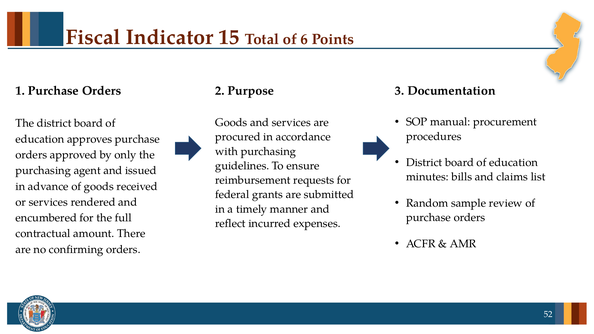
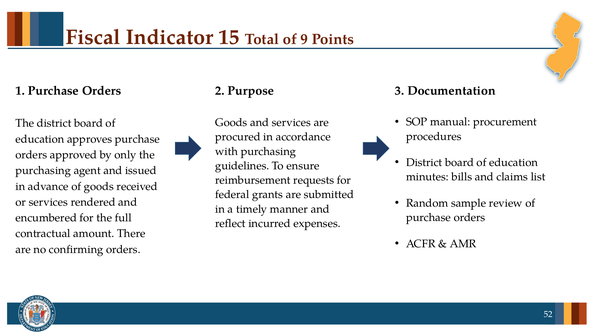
6: 6 -> 9
